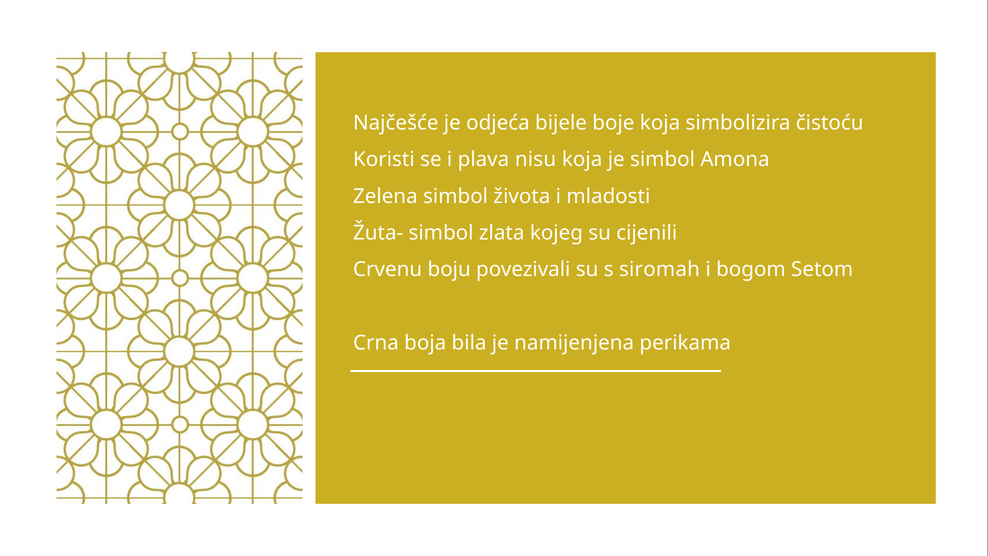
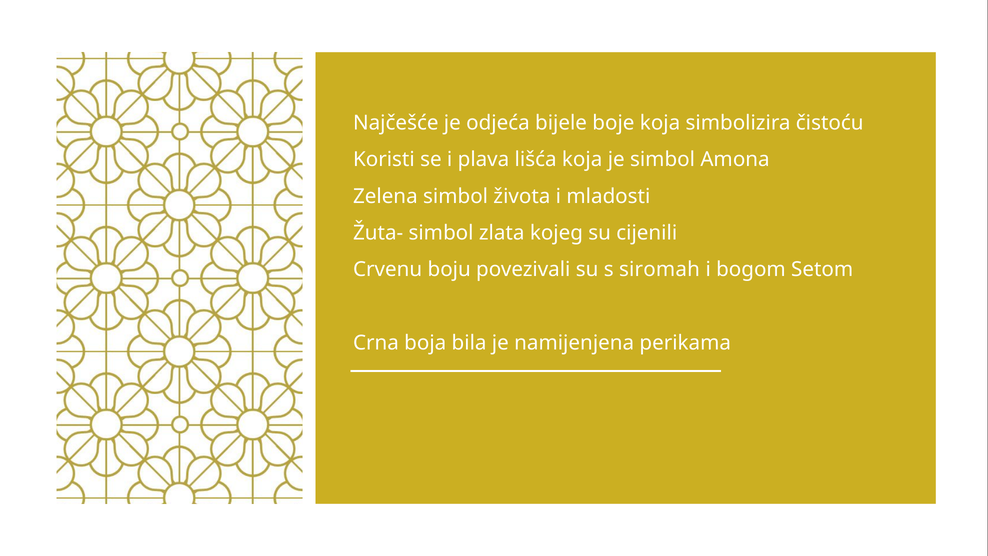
nisu: nisu -> lišća
